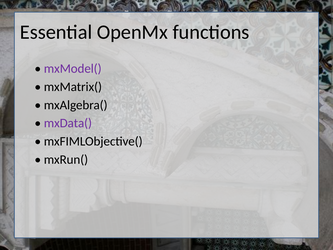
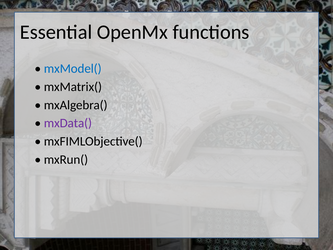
mxModel( colour: purple -> blue
